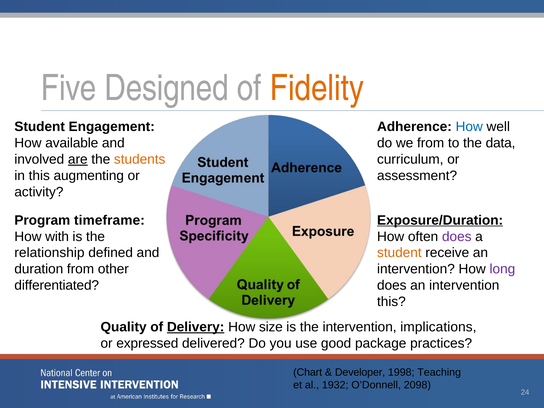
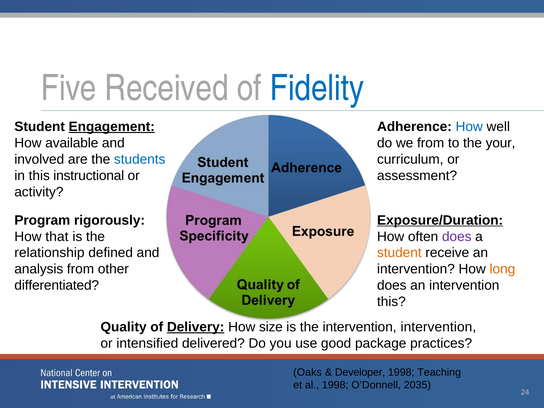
Designed: Designed -> Received
Fidelity colour: orange -> blue
Engagement underline: none -> present
data: data -> your
are underline: present -> none
students colour: orange -> blue
augmenting: augmenting -> instructional
timeframe: timeframe -> rigorously
with: with -> that
duration: duration -> analysis
long colour: purple -> orange
intervention implications: implications -> intervention
expressed: expressed -> intensified
Chart: Chart -> Oaks
al 1932: 1932 -> 1998
2098: 2098 -> 2035
